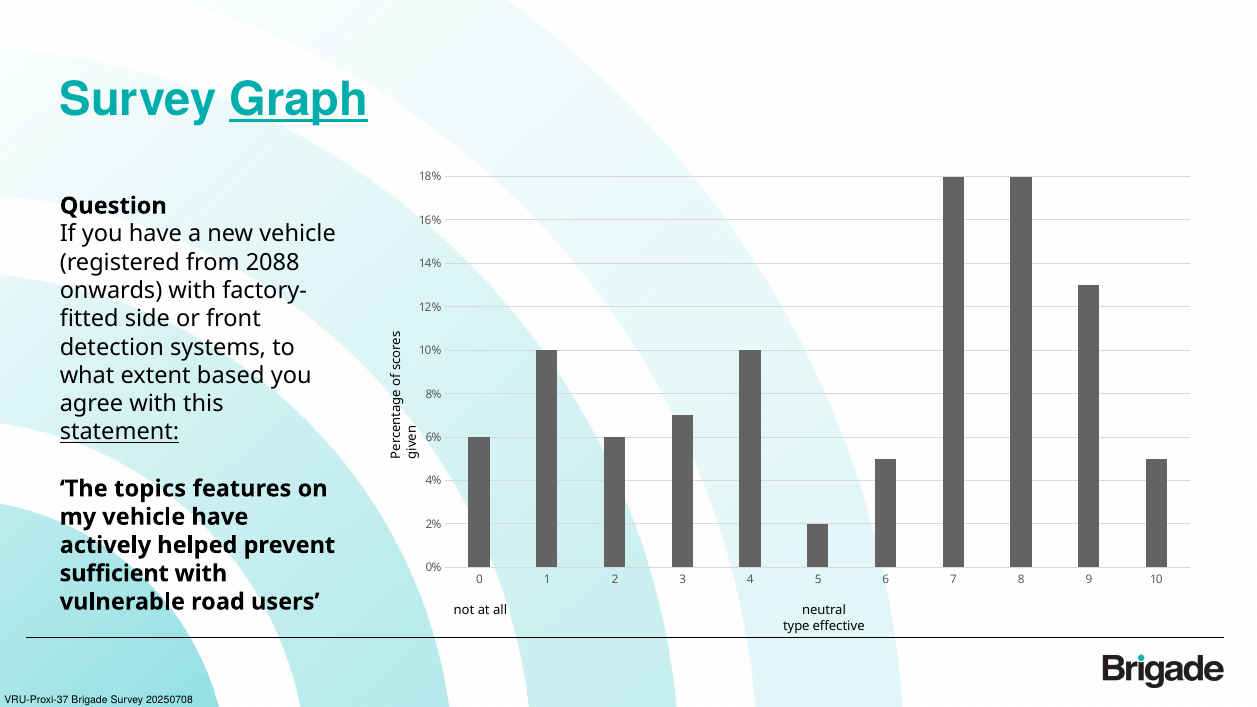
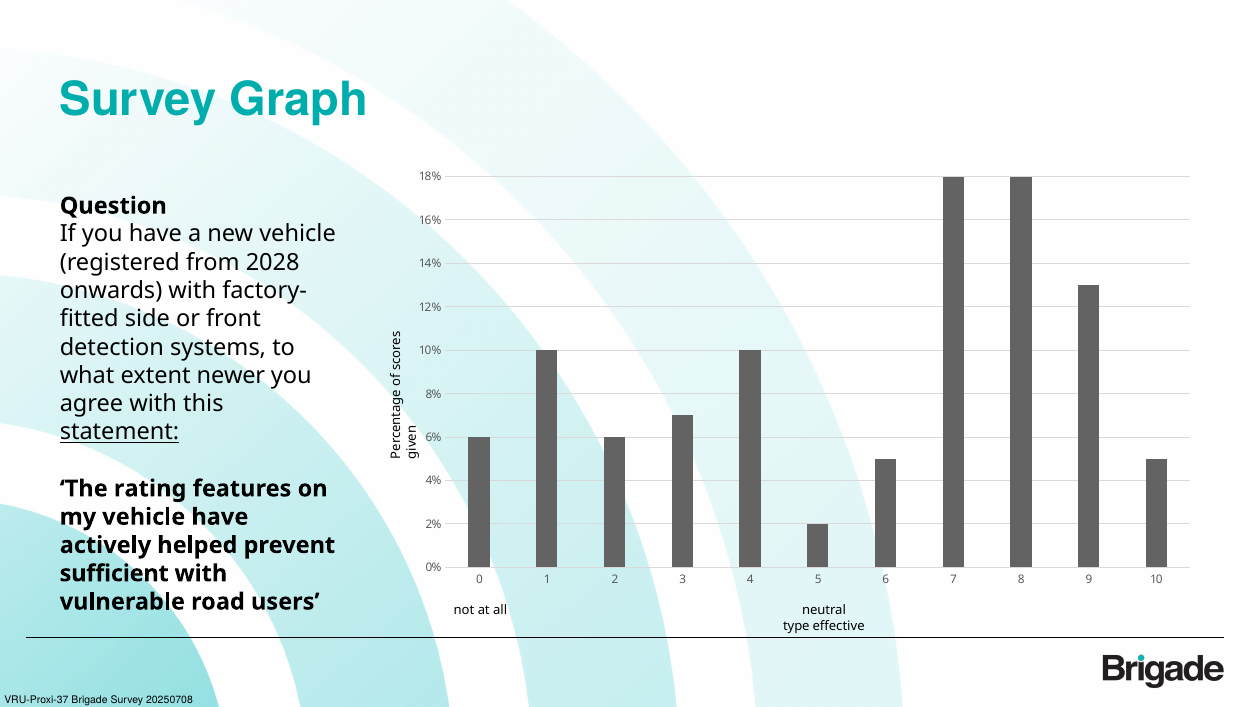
Graph underline: present -> none
2088: 2088 -> 2028
based: based -> newer
topics: topics -> rating
